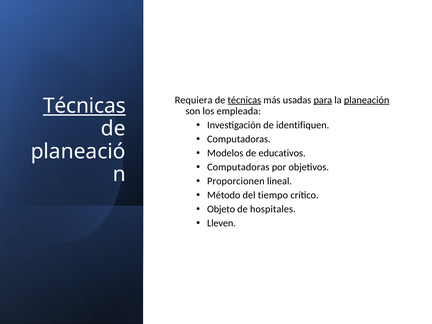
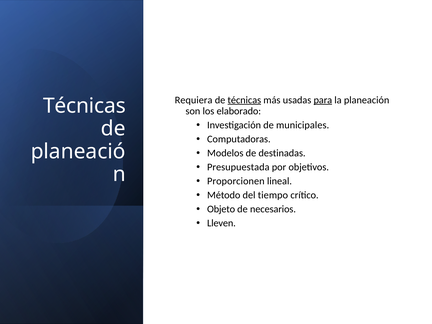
planeación underline: present -> none
Técnicas at (84, 106) underline: present -> none
empleada: empleada -> elaborado
identifiquen: identifiquen -> municipales
educativos: educativos -> destinadas
Computadoras at (238, 167): Computadoras -> Presupuestada
hospitales: hospitales -> necesarios
